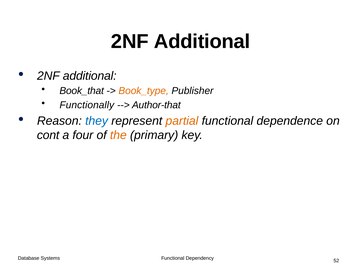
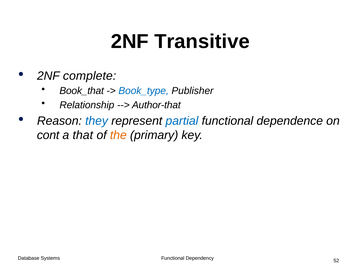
Additional at (202, 42): Additional -> Transitive
additional at (90, 76): additional -> complete
Book_type colour: orange -> blue
Functionally: Functionally -> Relationship
partial colour: orange -> blue
four: four -> that
